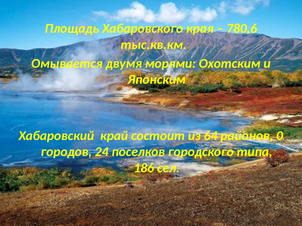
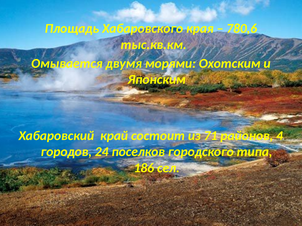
64: 64 -> 71
0: 0 -> 4
